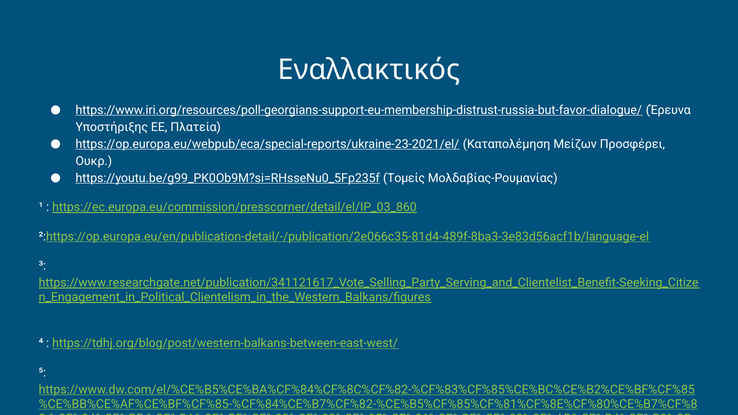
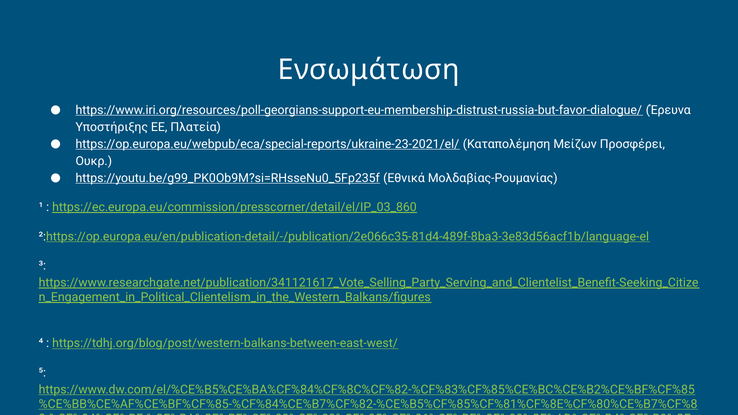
Εναλλακτικός: Εναλλακτικός -> Ενσωμάτωση
Τομείς: Τομείς -> Εθνικά
